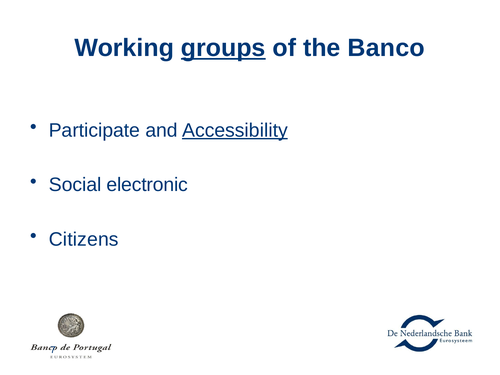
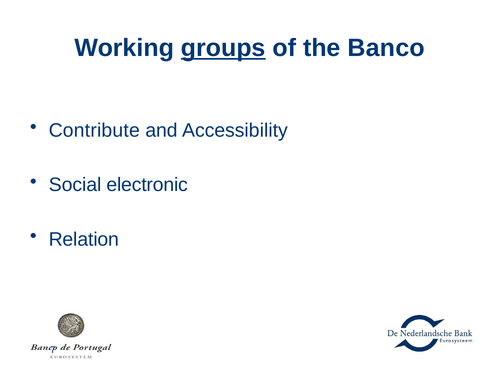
Participate: Participate -> Contribute
Accessibility underline: present -> none
Citizens: Citizens -> Relation
